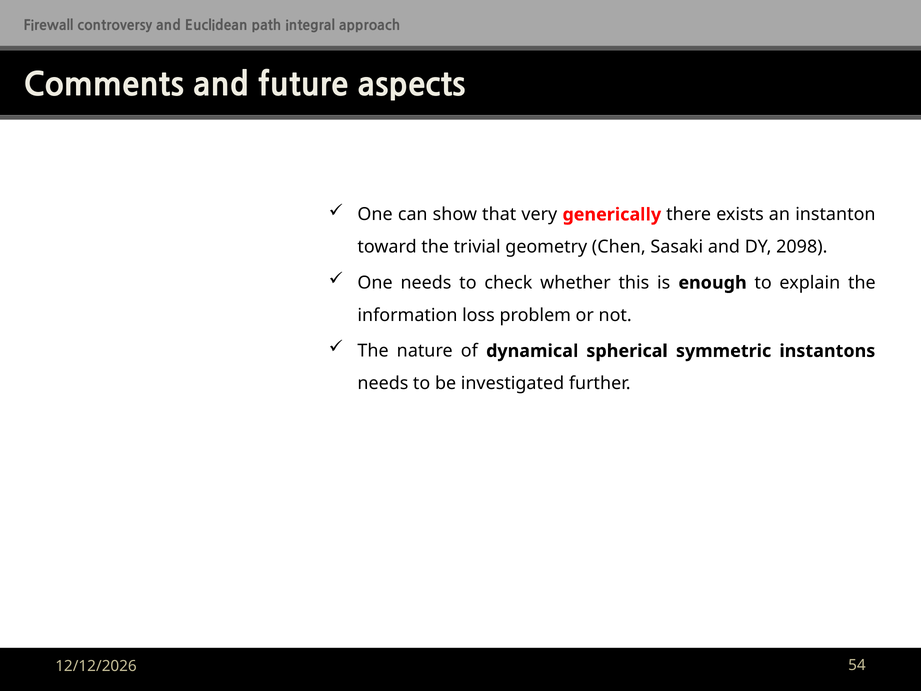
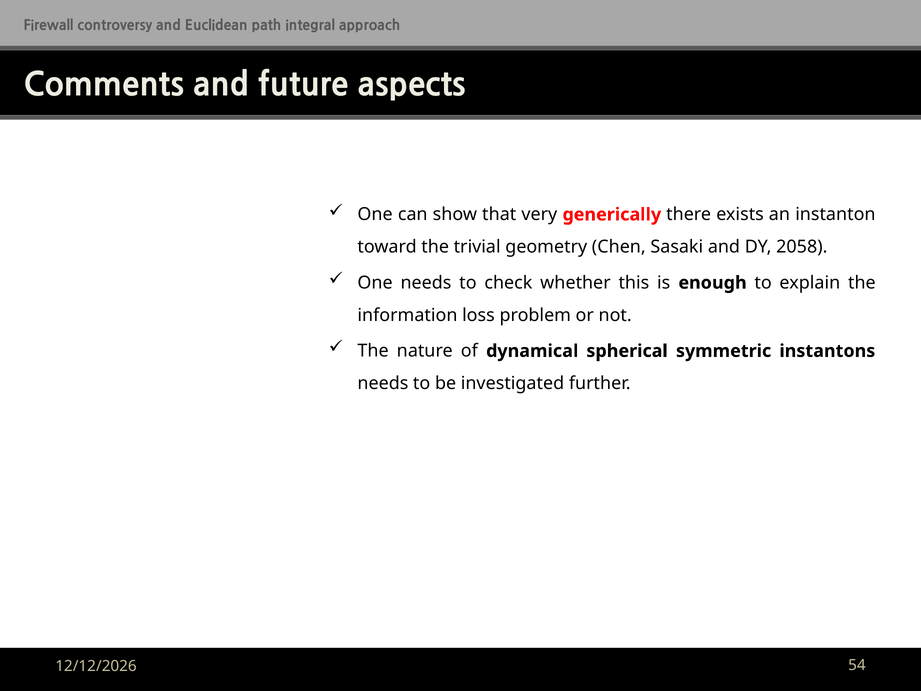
2098: 2098 -> 2058
